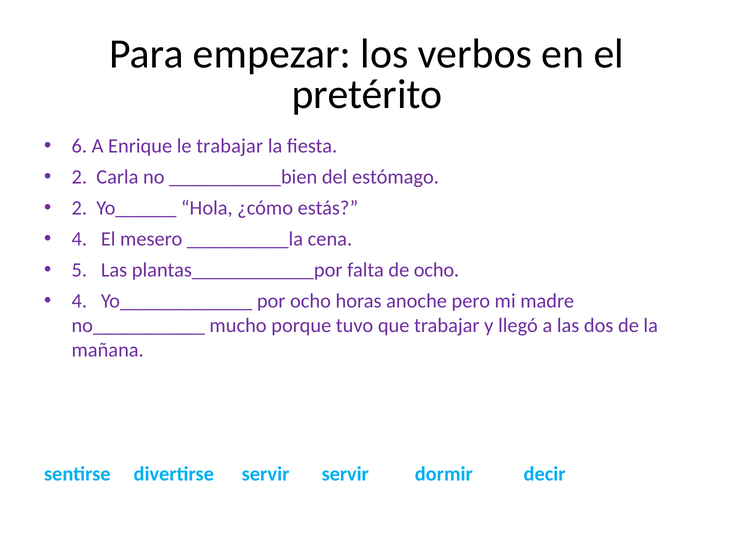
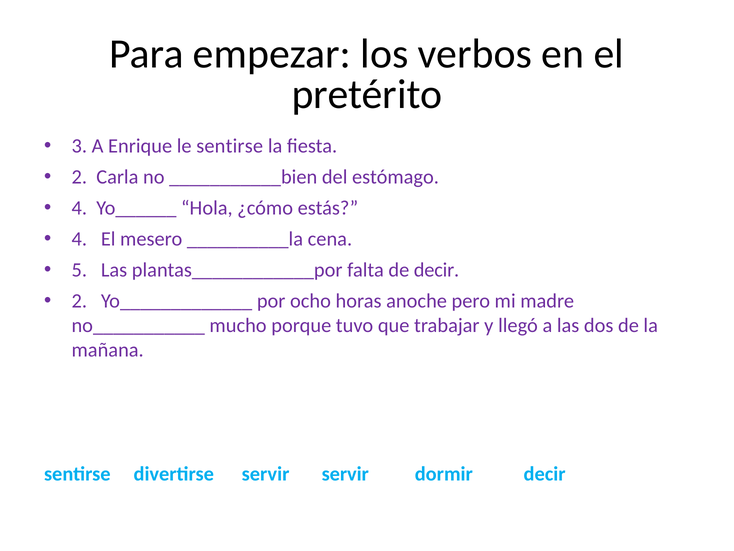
6: 6 -> 3
le trabajar: trabajar -> sentirse
2 at (79, 208): 2 -> 4
de ocho: ocho -> decir
4 at (79, 301): 4 -> 2
